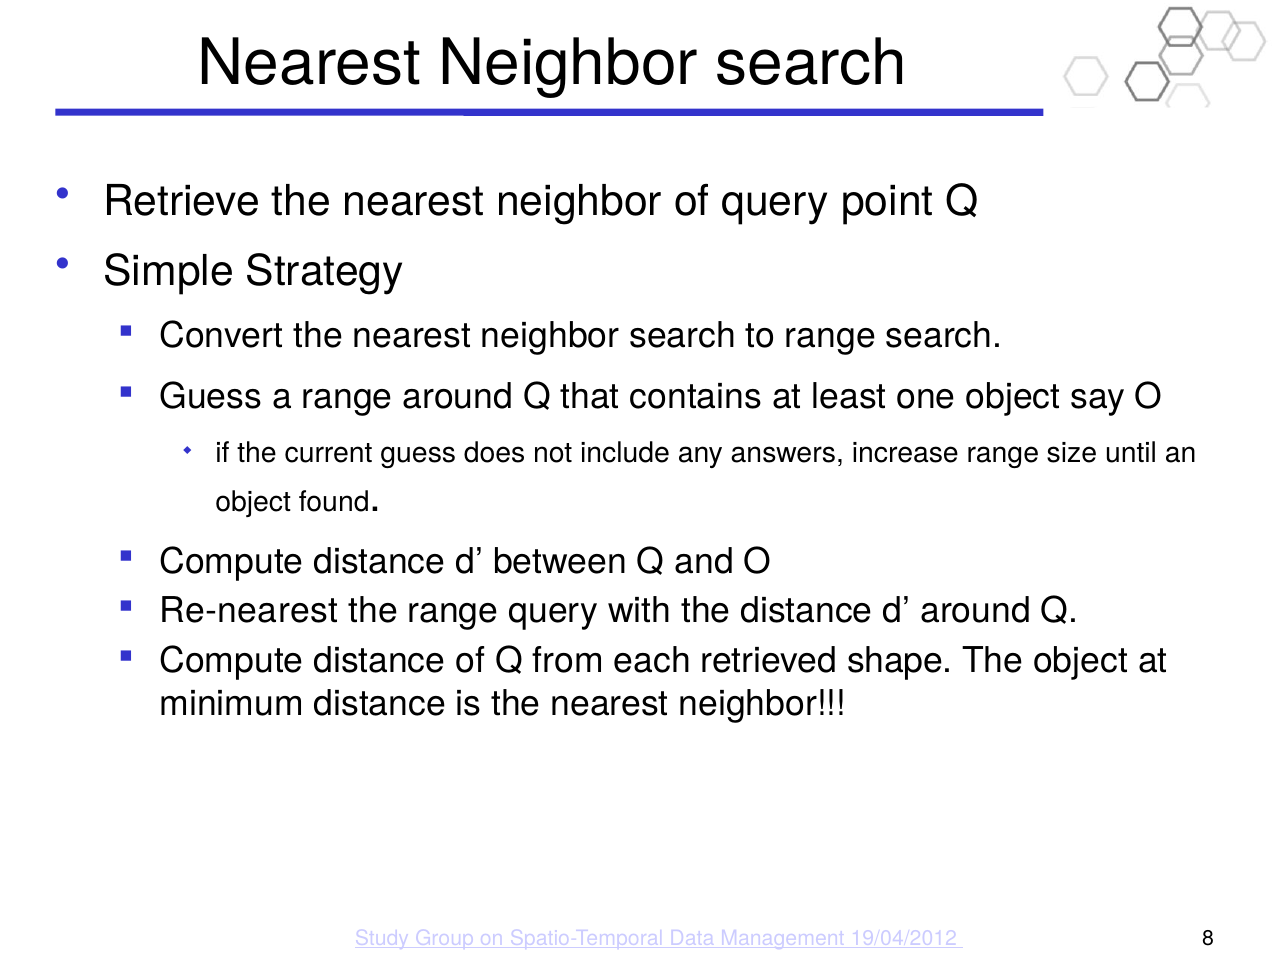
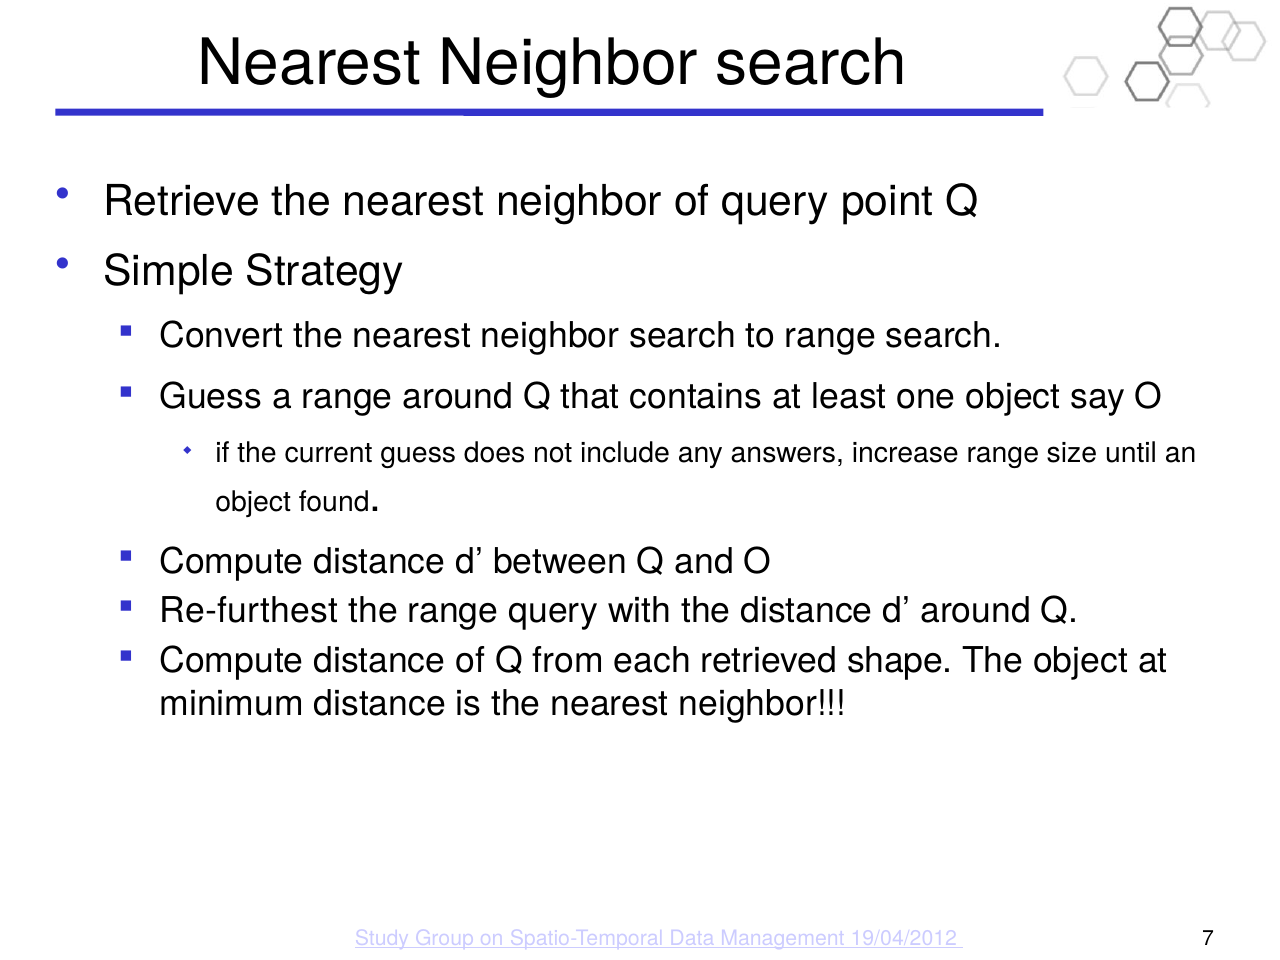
Re‐nearest: Re‐nearest -> Re‐furthest
8: 8 -> 7
